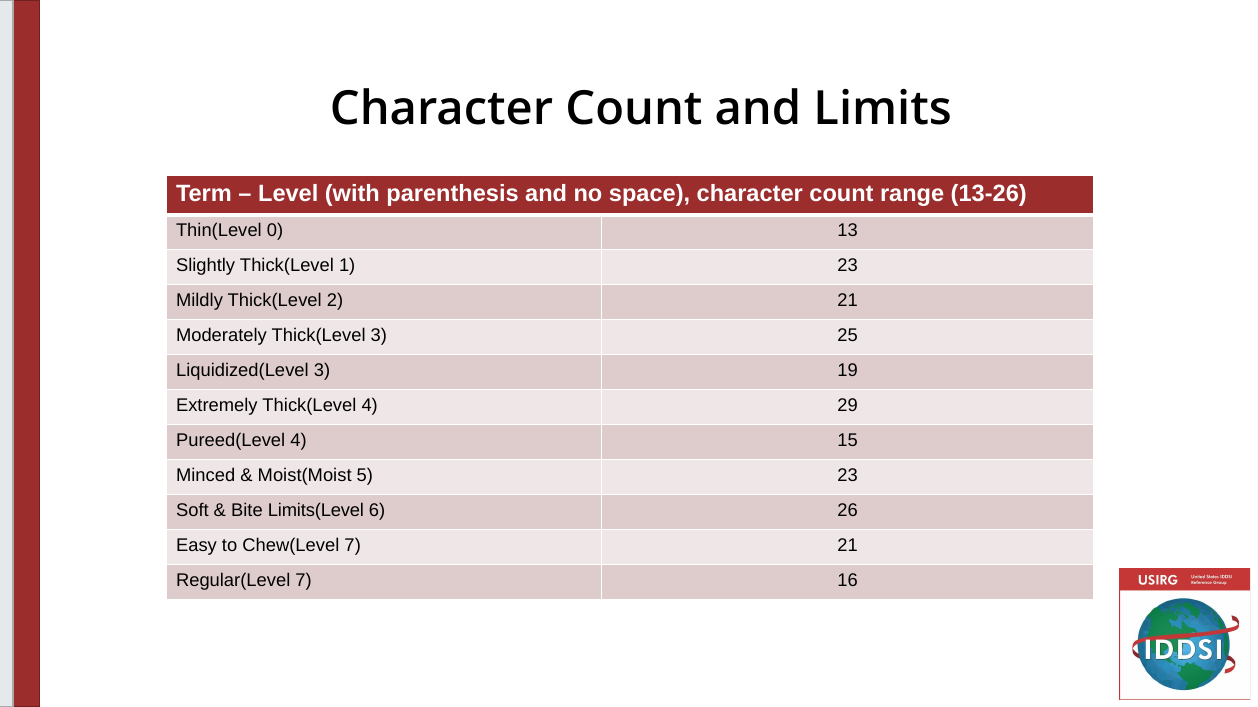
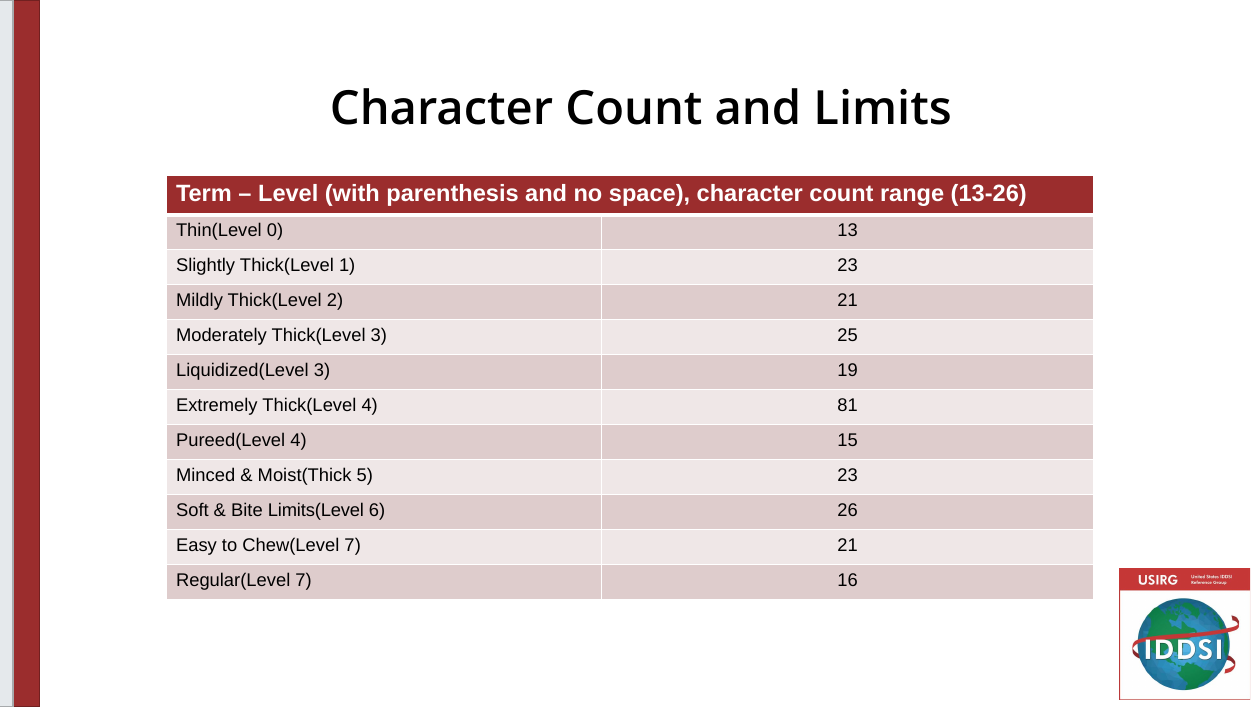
29: 29 -> 81
Moist(Moist: Moist(Moist -> Moist(Thick
